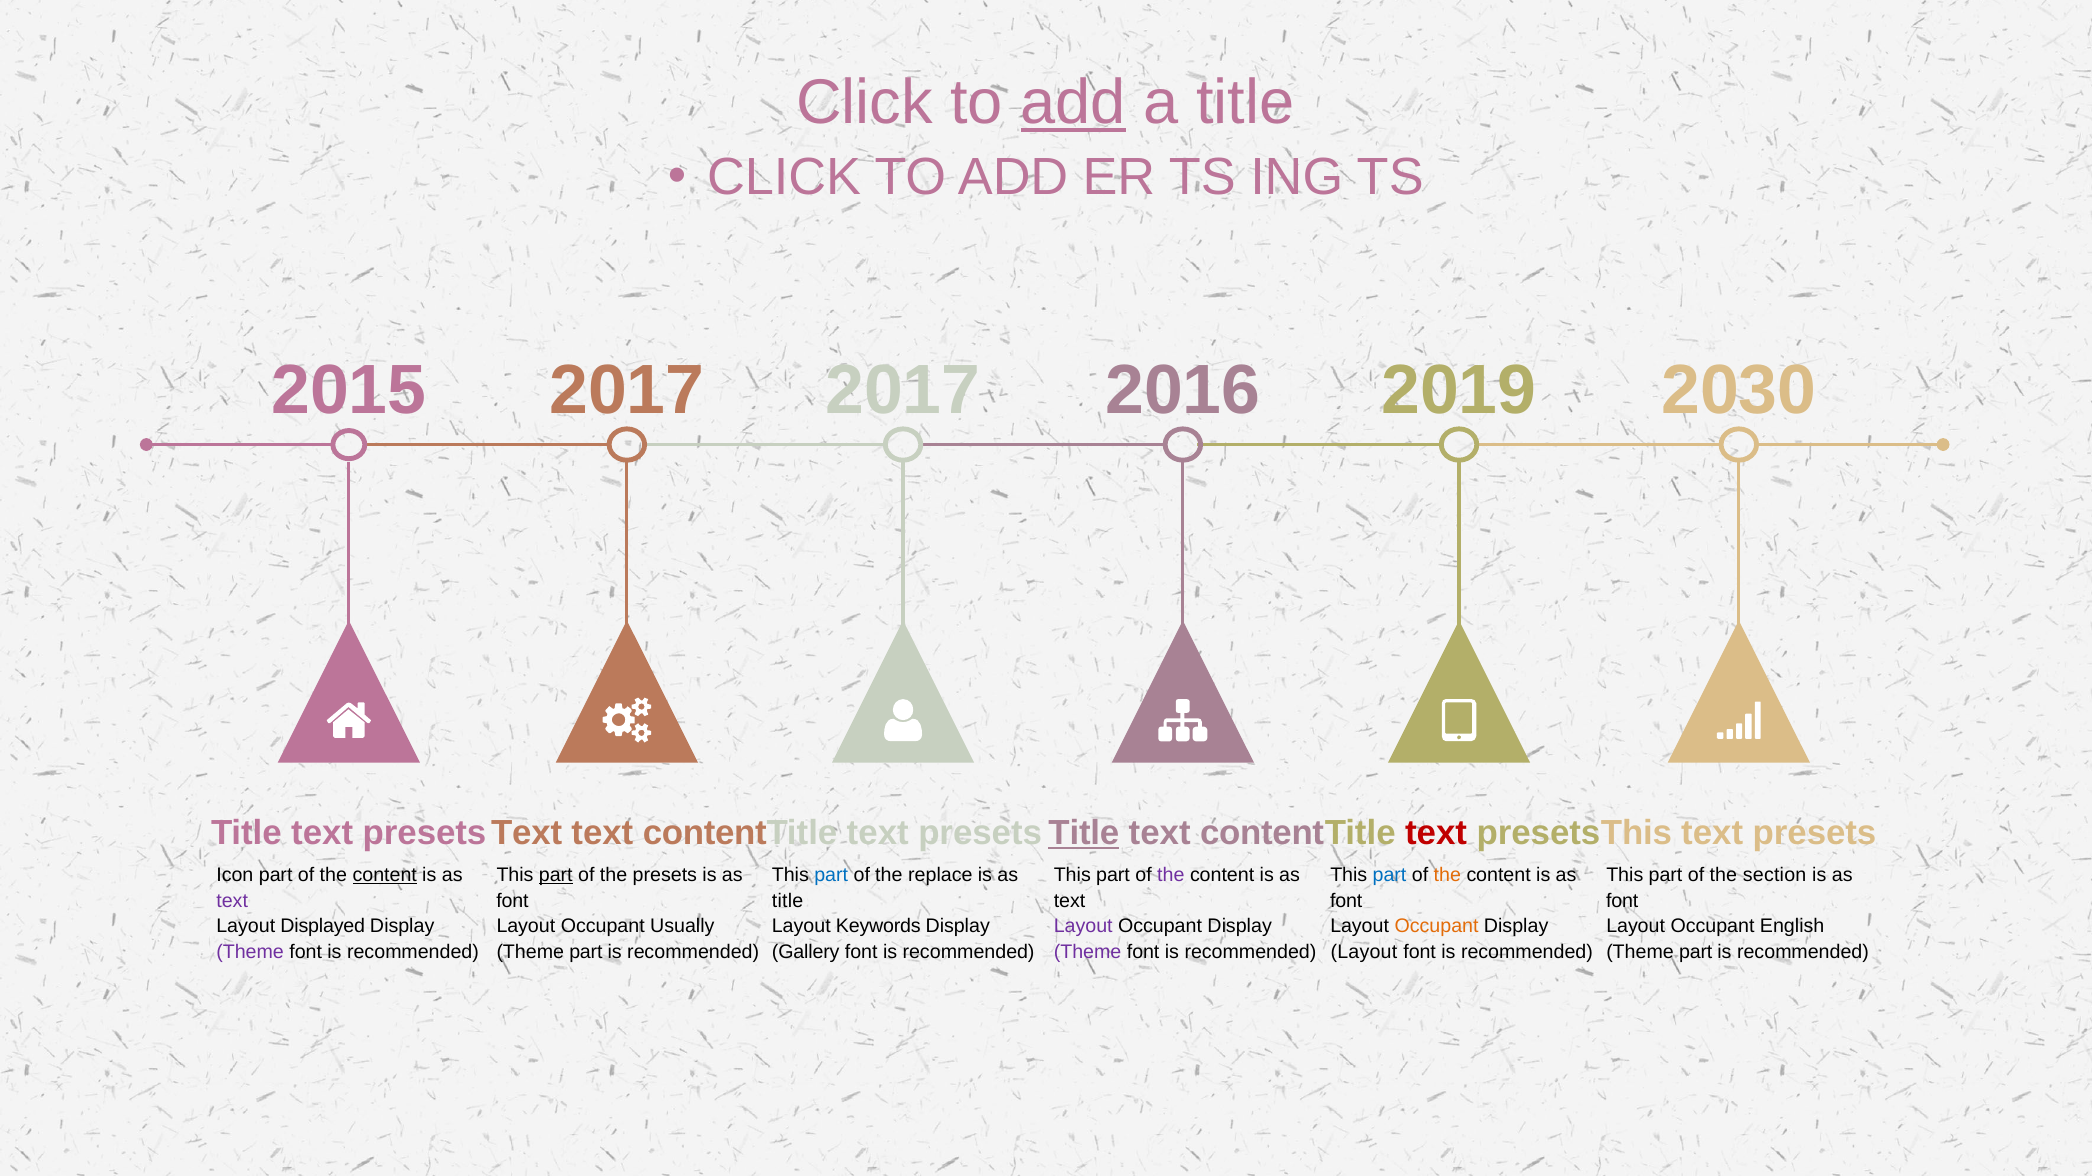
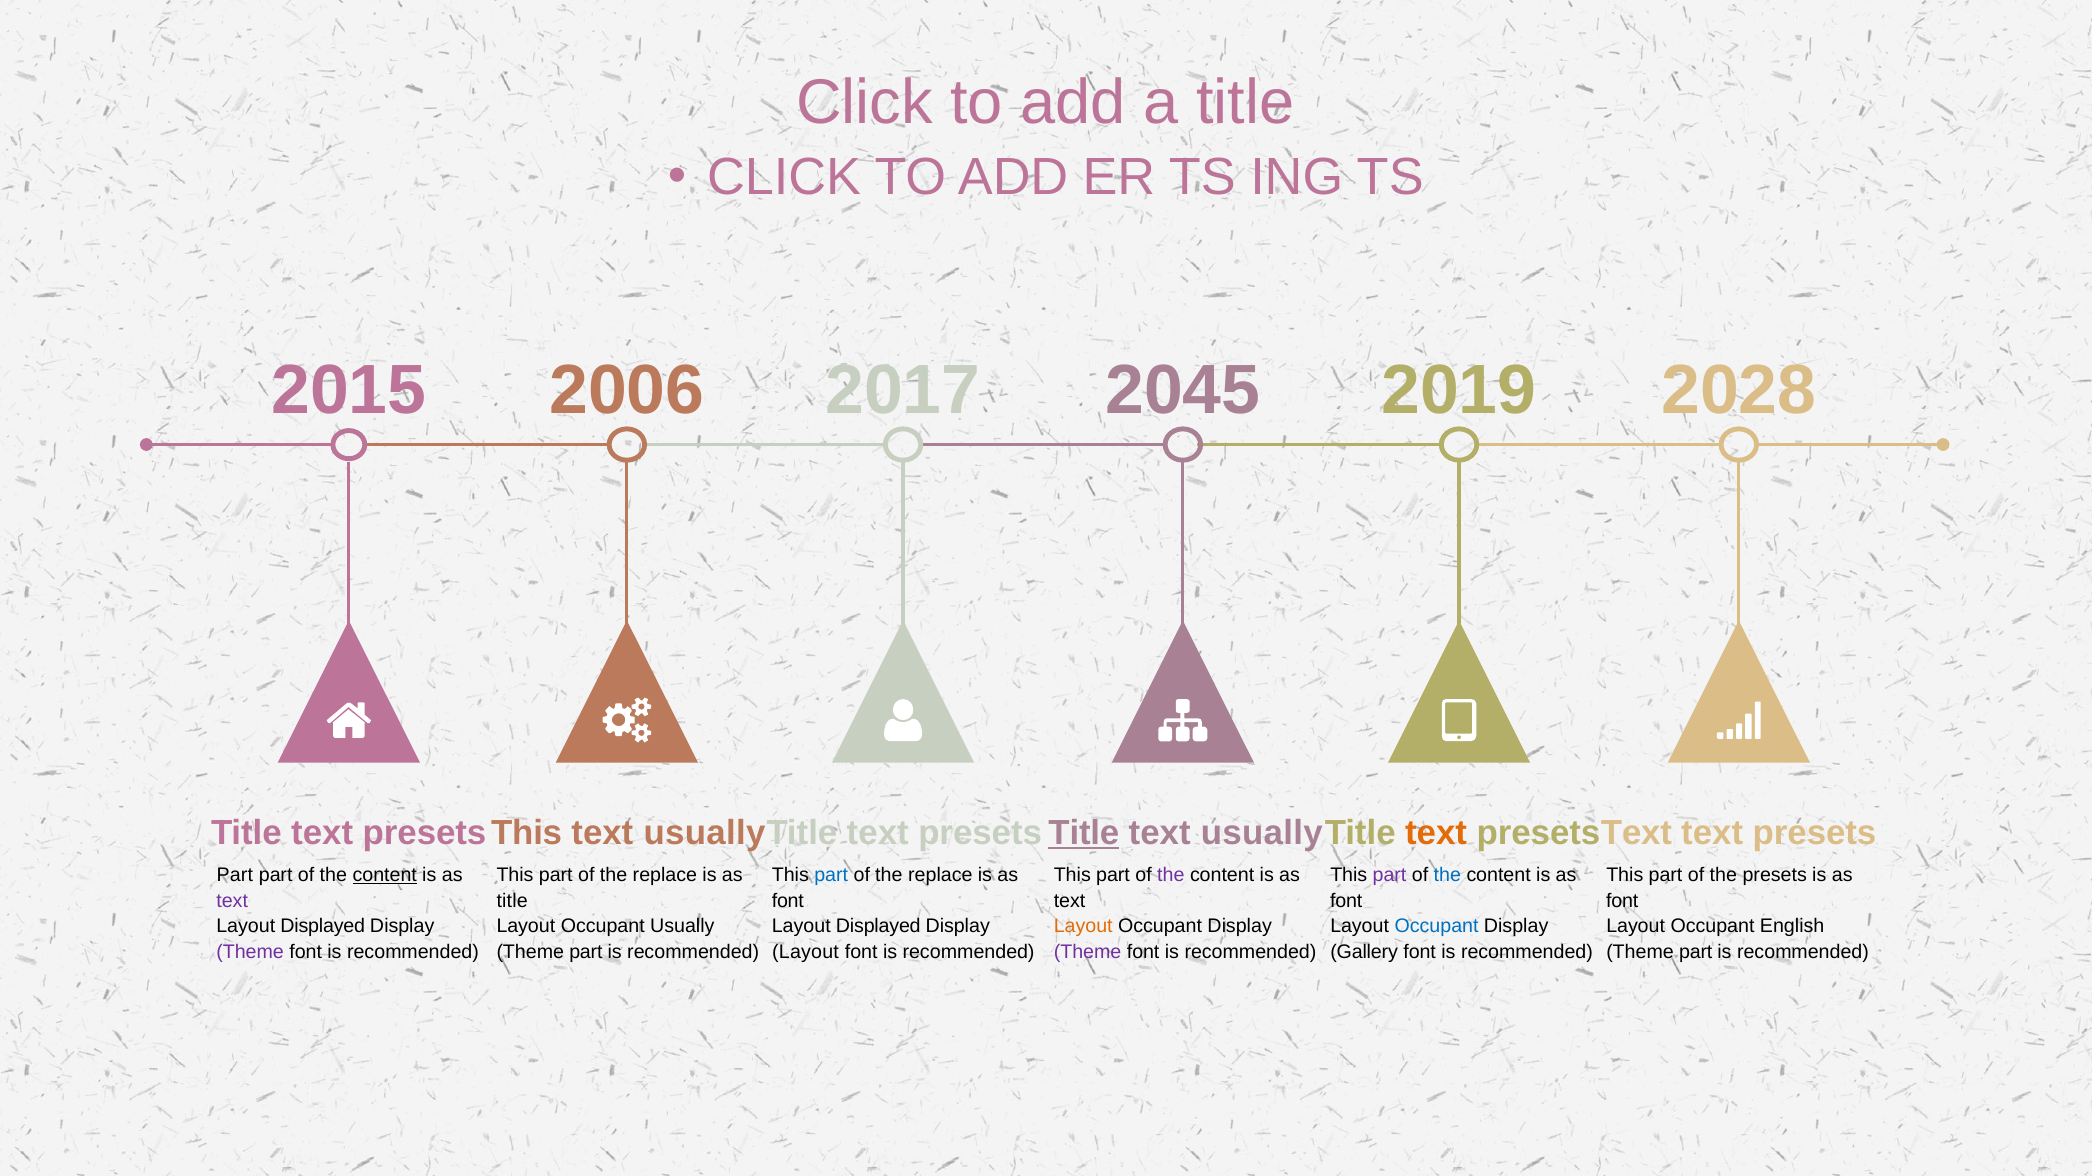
add at (1073, 103) underline: present -> none
2015 2017: 2017 -> 2006
2016: 2016 -> 2045
2030: 2030 -> 2028
Text at (527, 834): Text -> This
content at (705, 834): content -> usually
content at (1262, 834): content -> usually
text at (1436, 834) colour: red -> orange
This at (1636, 834): This -> Text
Icon at (235, 876): Icon -> Part
part at (556, 876) underline: present -> none
presets at (665, 876): presets -> replace
part at (1390, 876) colour: blue -> purple
the at (1447, 876) colour: orange -> blue
the section: section -> presets
font at (512, 901): font -> title
title at (788, 901): title -> font
Keywords at (878, 927): Keywords -> Displayed
Layout at (1083, 927) colour: purple -> orange
Occupant at (1437, 927) colour: orange -> blue
Gallery at (806, 952): Gallery -> Layout
Layout at (1364, 952): Layout -> Gallery
